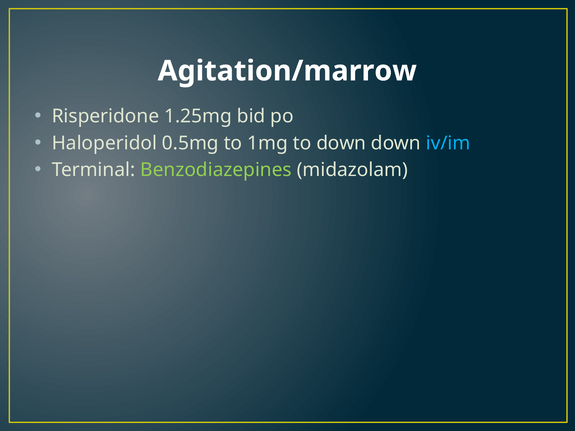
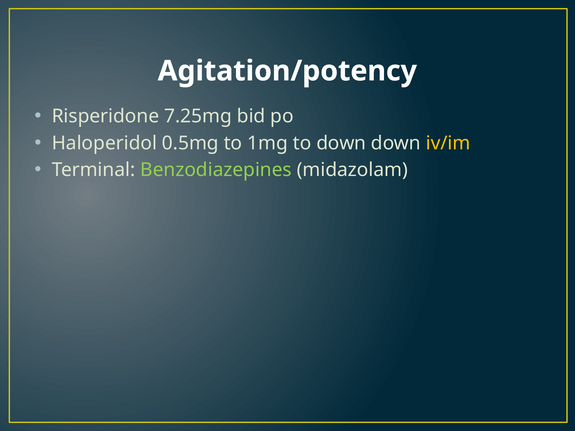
Agitation/marrow: Agitation/marrow -> Agitation/potency
1.25mg: 1.25mg -> 7.25mg
iv/im colour: light blue -> yellow
